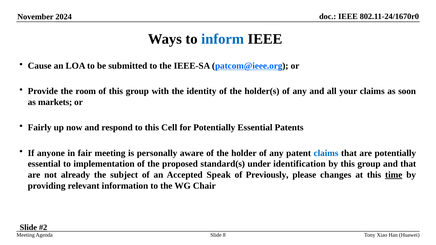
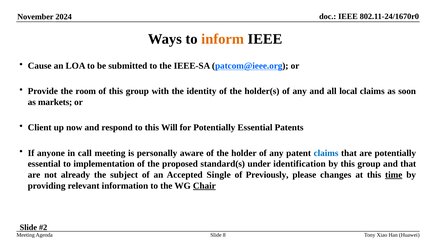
inform colour: blue -> orange
your: your -> local
Fairly: Fairly -> Client
Cell: Cell -> Will
fair: fair -> call
Speak: Speak -> Single
Chair underline: none -> present
